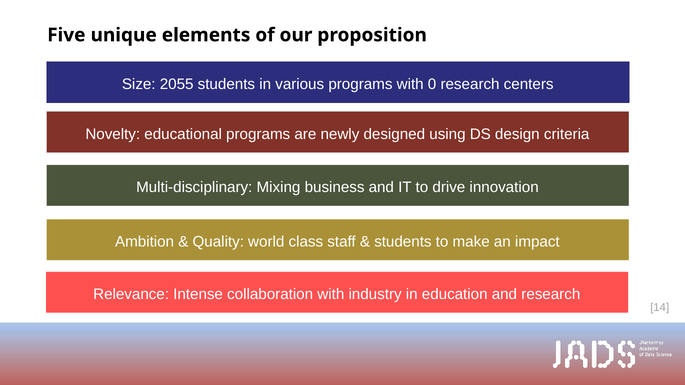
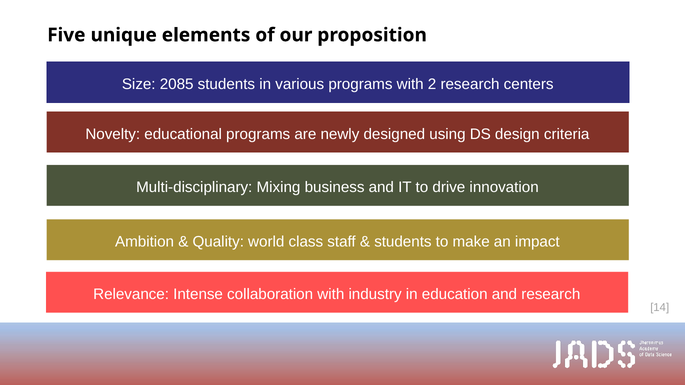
2055: 2055 -> 2085
0: 0 -> 2
